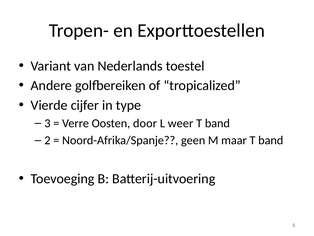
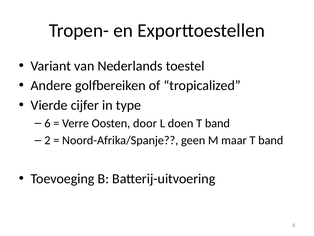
3: 3 -> 6
weer: weer -> doen
